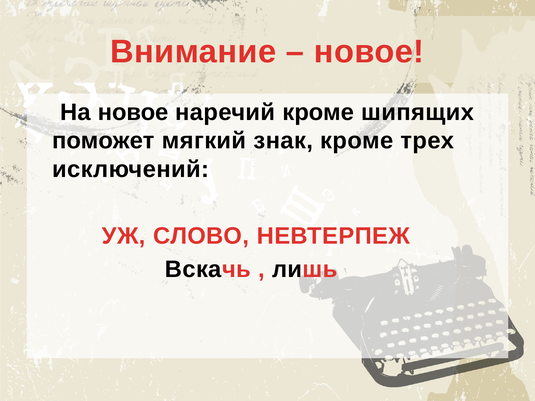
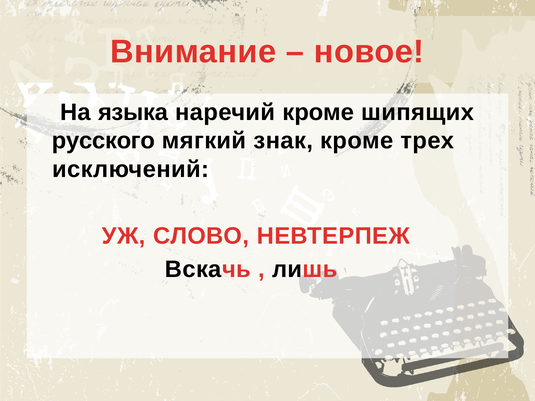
На новое: новое -> языка
поможет: поможет -> русского
